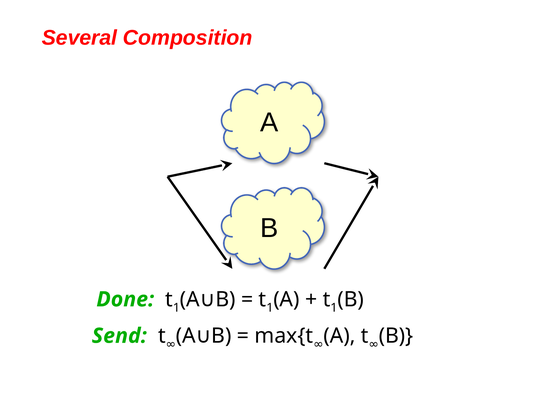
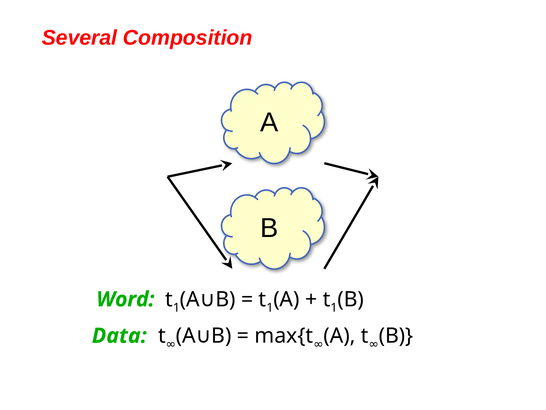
Done: Done -> Word
Send: Send -> Data
